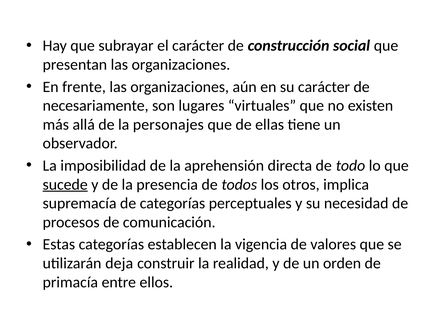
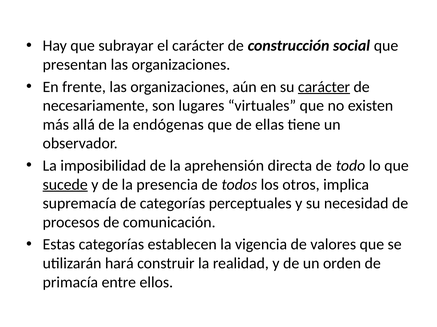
carácter at (324, 87) underline: none -> present
personajes: personajes -> endógenas
deja: deja -> hará
